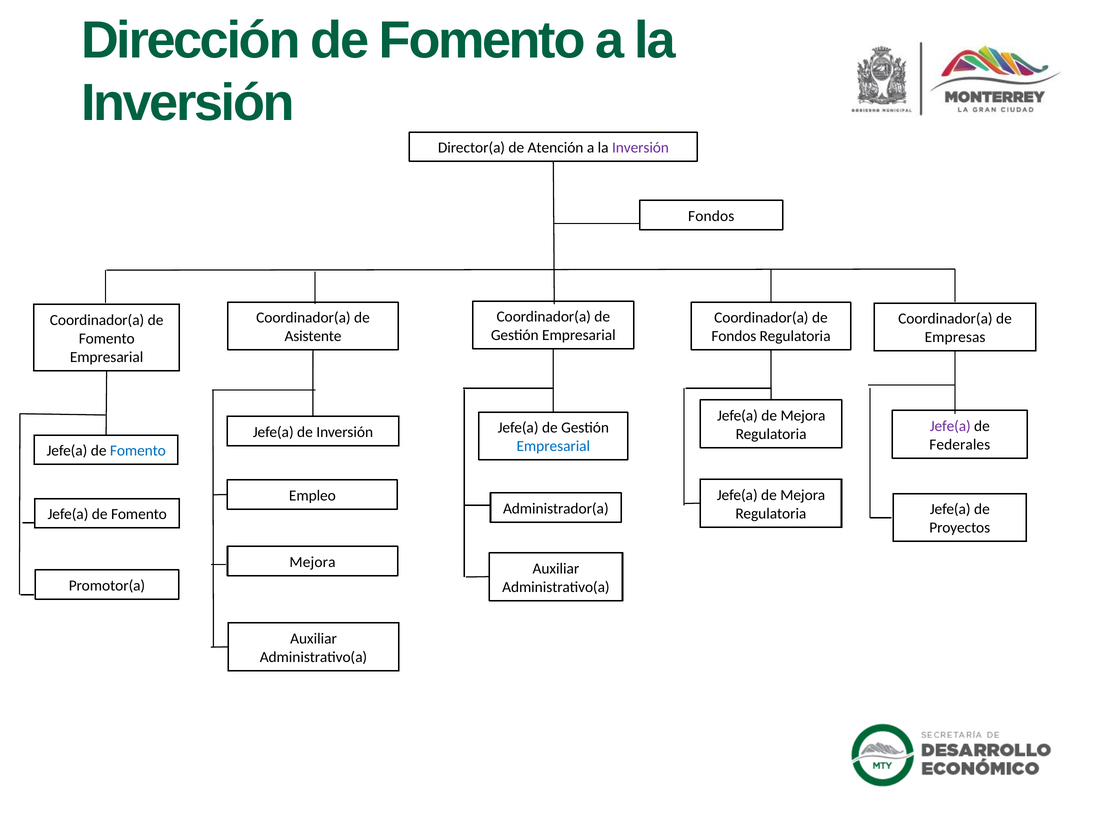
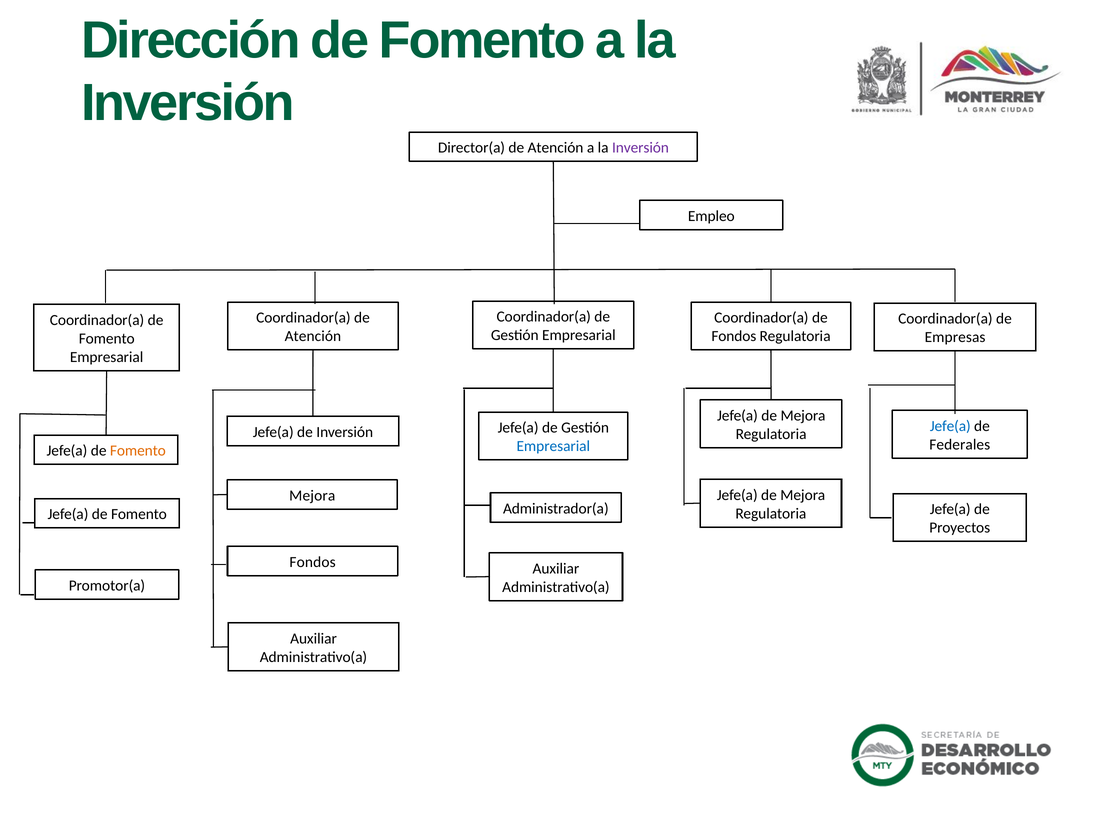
Fondos at (711, 216): Fondos -> Empleo
Asistente at (313, 336): Asistente -> Atención
Jefe(a at (950, 426) colour: purple -> blue
Fomento at (138, 451) colour: blue -> orange
Empleo at (312, 496): Empleo -> Mejora
Mejora at (313, 562): Mejora -> Fondos
